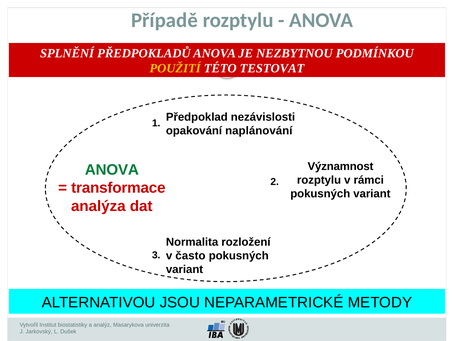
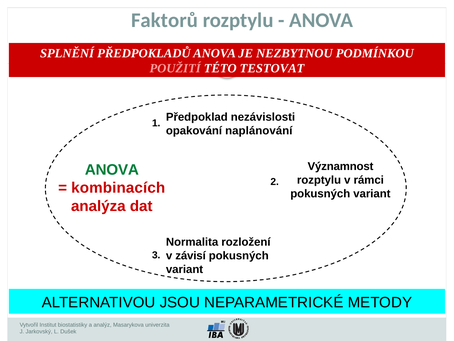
Případě: Případě -> Faktorů
POUŽITÍ colour: yellow -> pink
transformace: transformace -> kombinacích
často: často -> závisí
